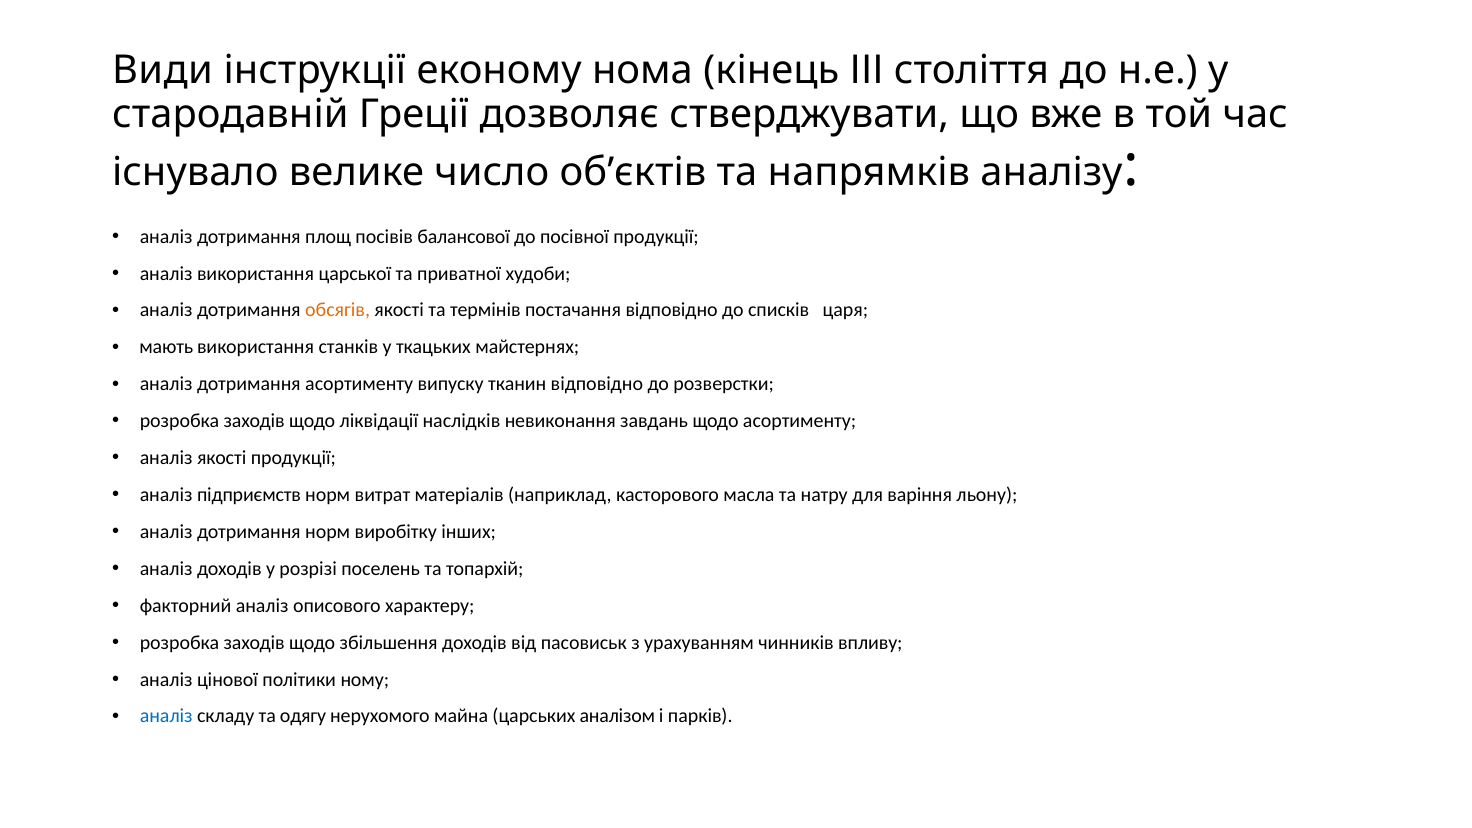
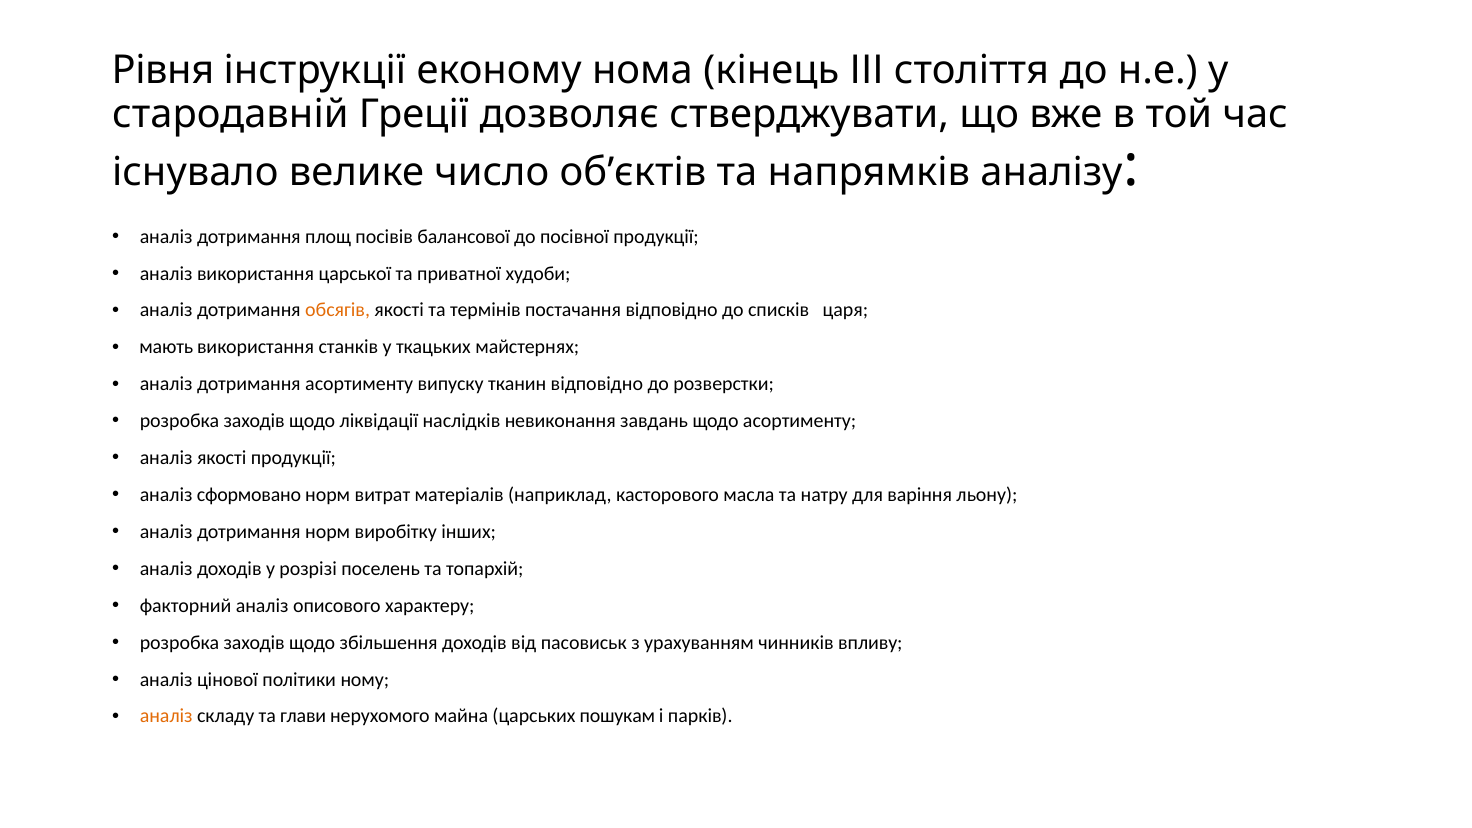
Види: Види -> Рівня
підприємств: підприємств -> сформовано
аналіз at (166, 716) colour: blue -> orange
одягу: одягу -> глави
аналізом: аналізом -> пошукам
